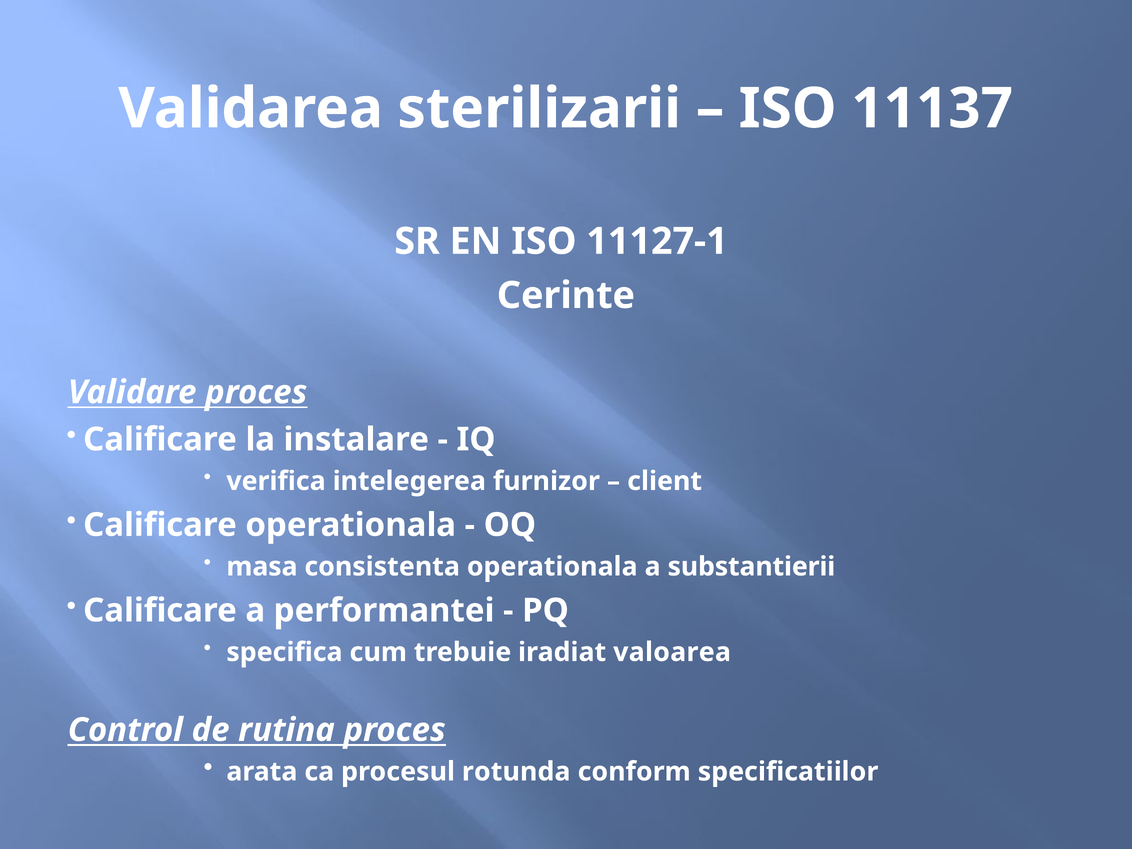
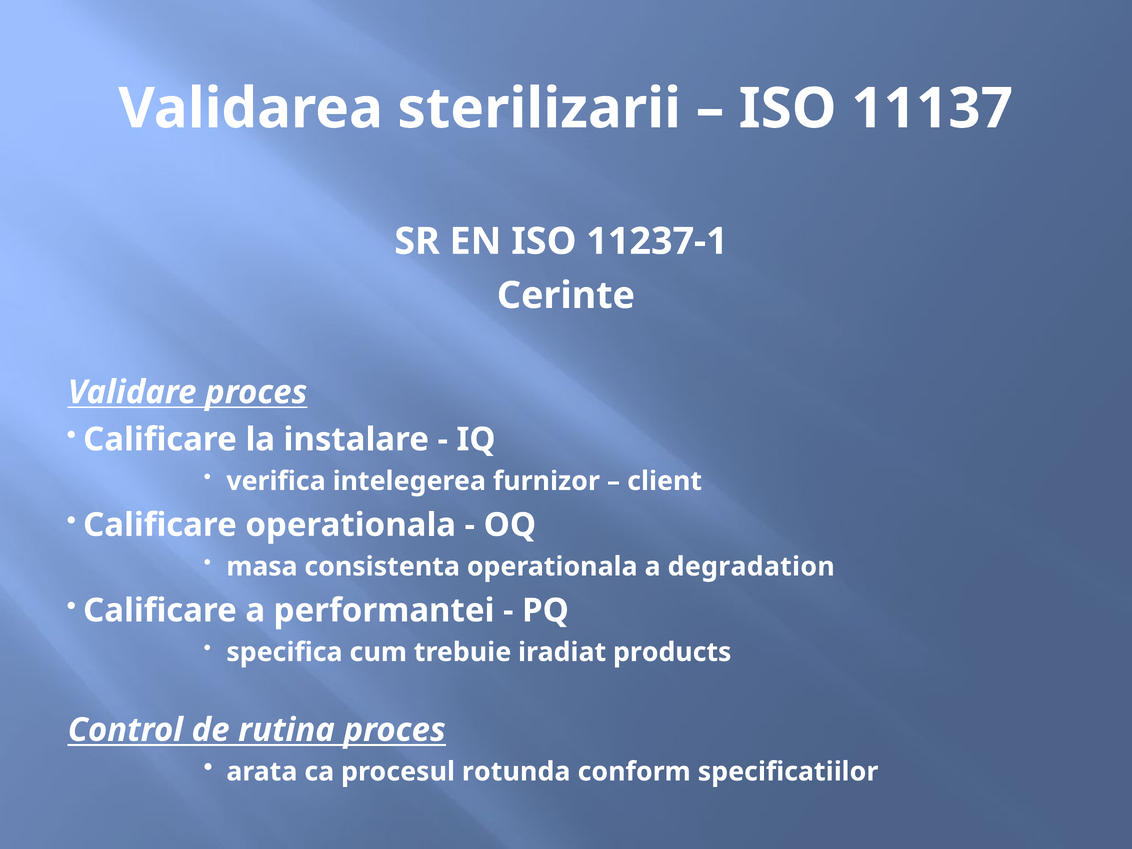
11127-1: 11127-1 -> 11237-1
substantierii: substantierii -> degradation
valoarea: valoarea -> products
